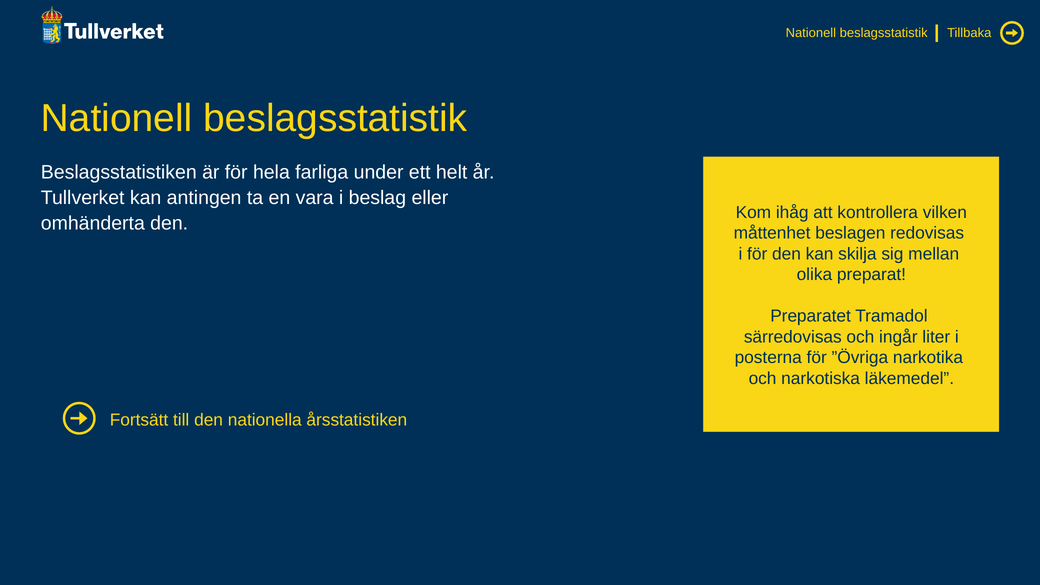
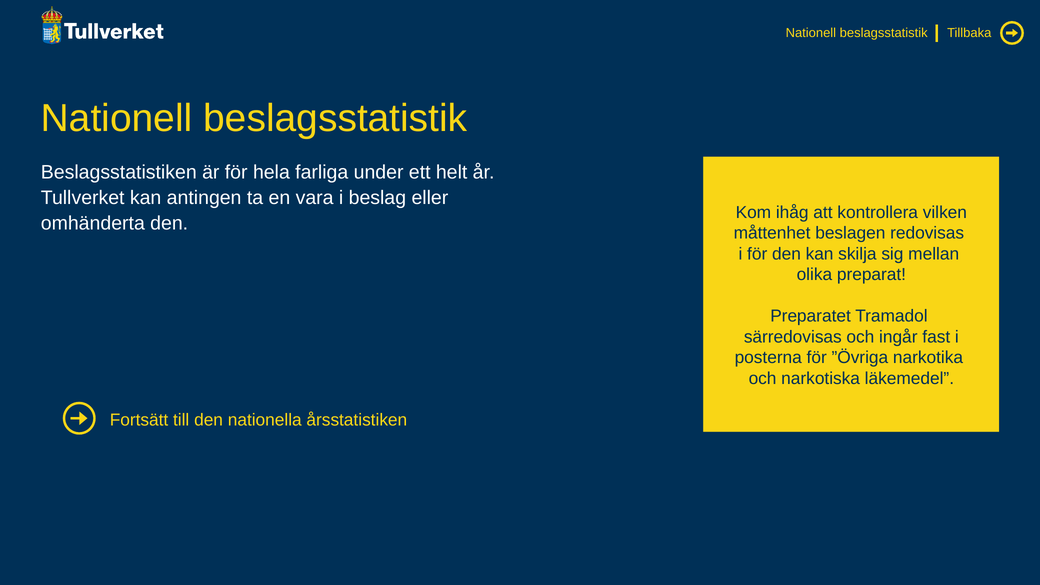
liter: liter -> fast
